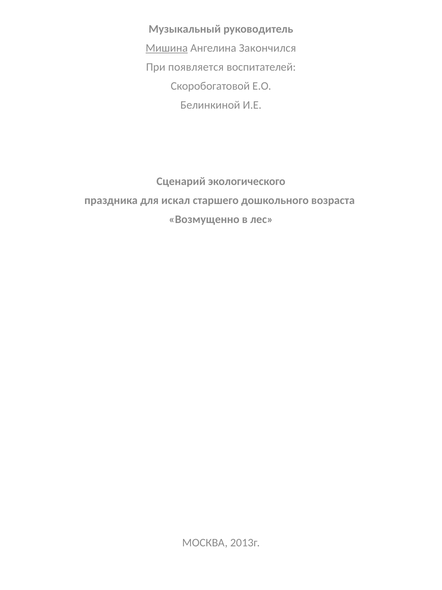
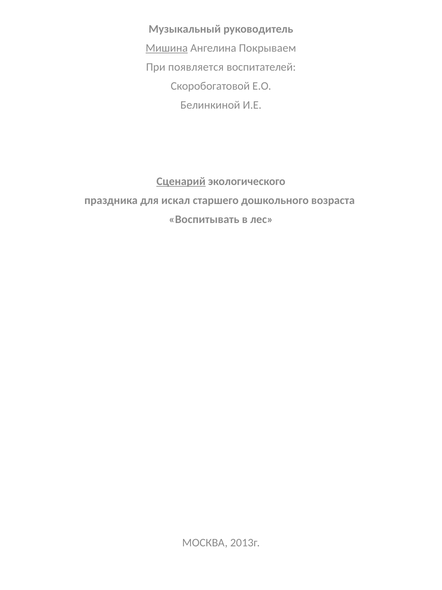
Закончился: Закончился -> Покрываем
Сценарий underline: none -> present
Возмущенно: Возмущенно -> Воспитывать
